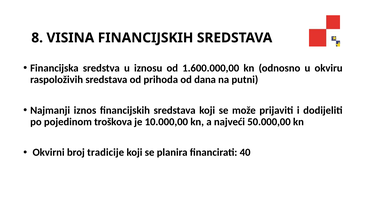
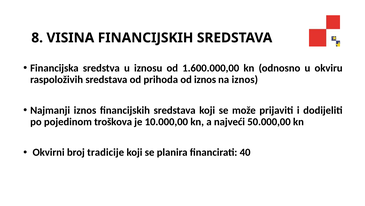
od dana: dana -> iznos
na putni: putni -> iznos
